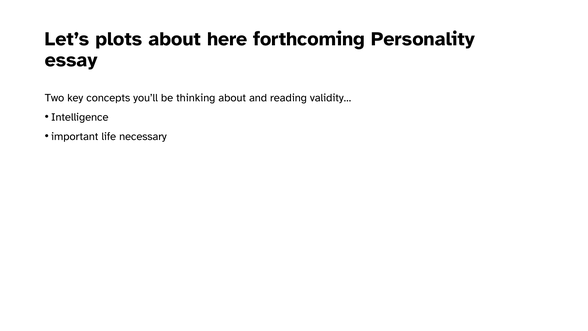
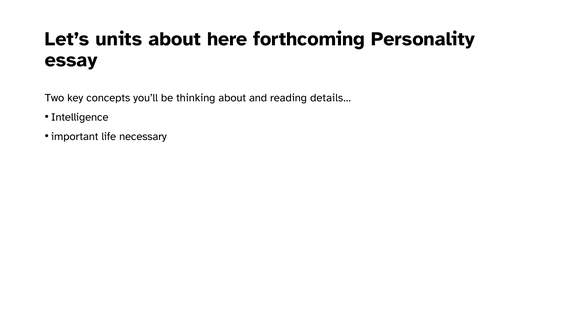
plots: plots -> units
validity…: validity… -> details…
